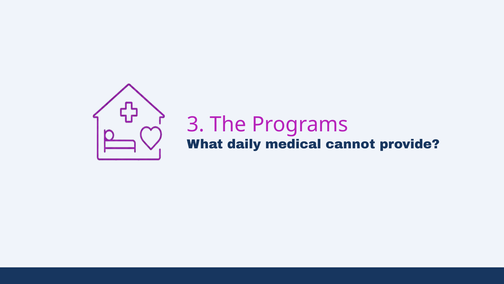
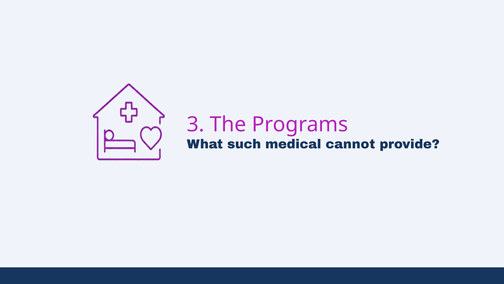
daily: daily -> such
